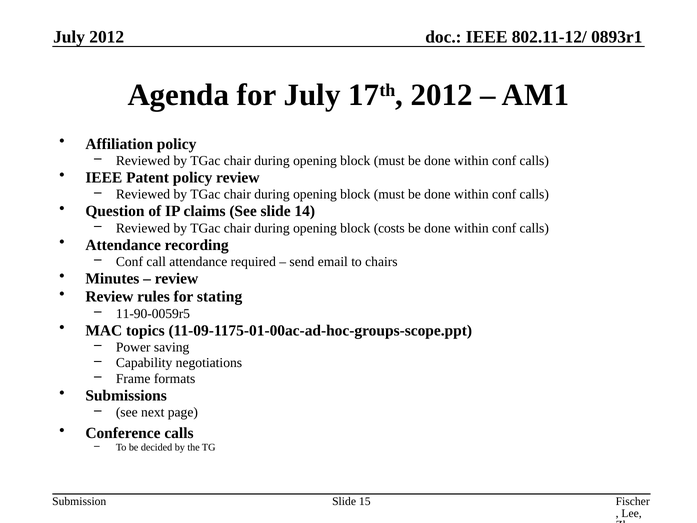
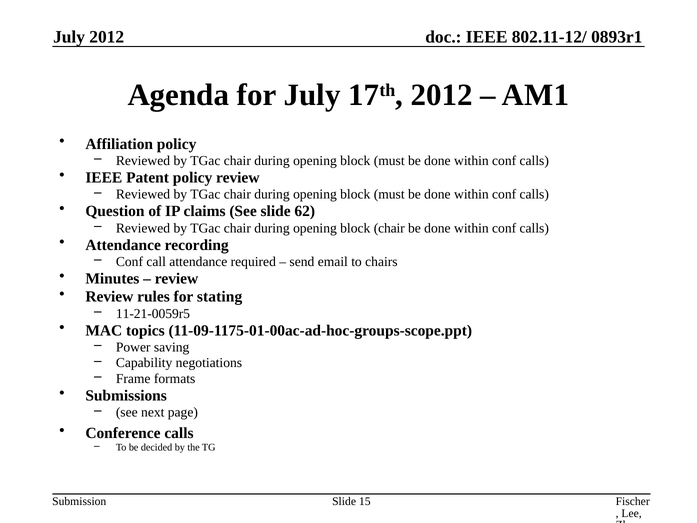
14: 14 -> 62
block costs: costs -> chair
11-90-0059r5: 11-90-0059r5 -> 11-21-0059r5
